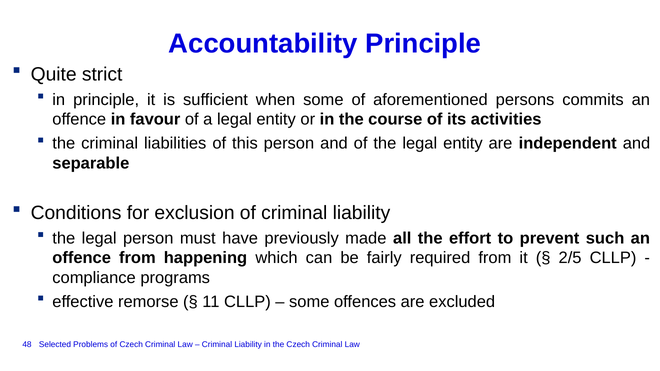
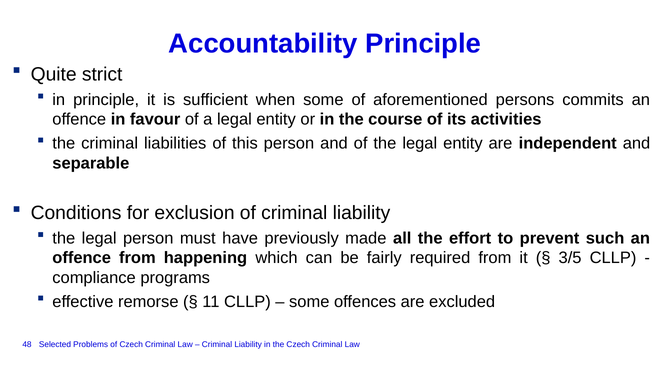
2/5: 2/5 -> 3/5
